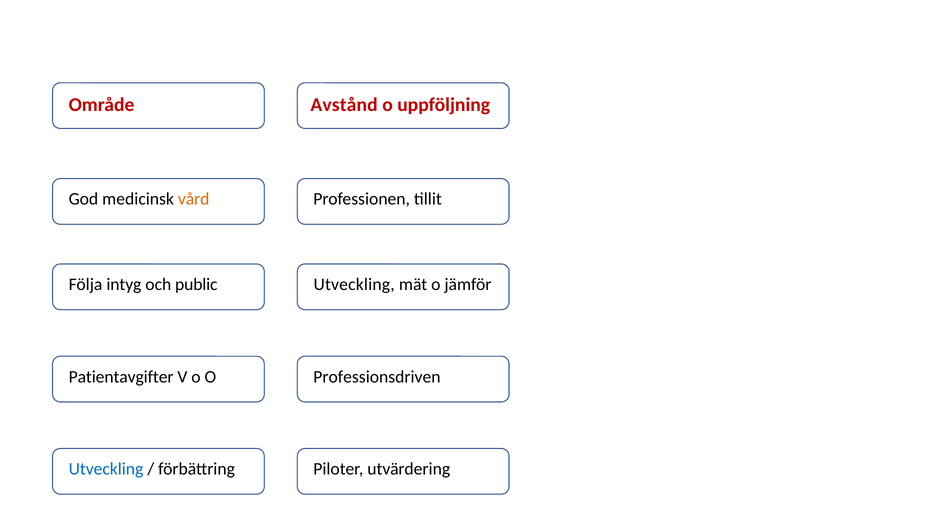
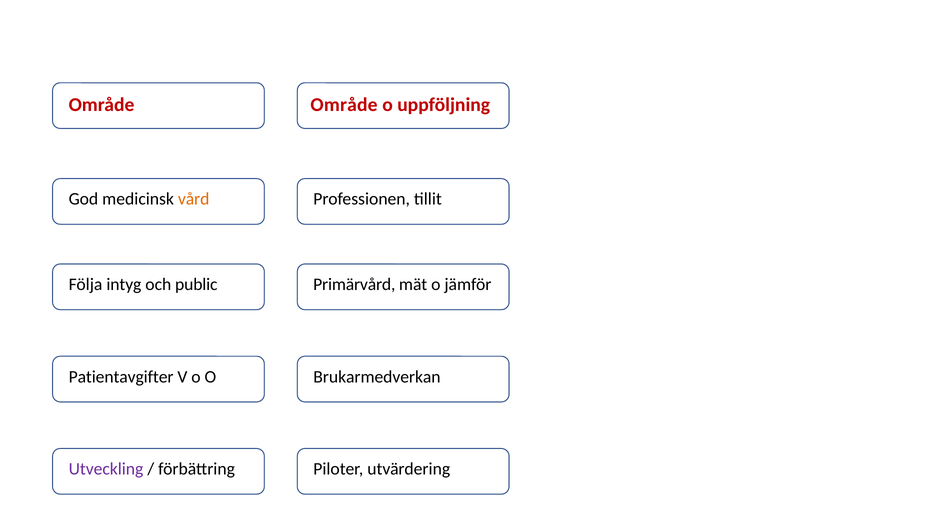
Område Avstånd: Avstånd -> Område
Utveckling at (354, 285): Utveckling -> Primärvård
Professionsdriven: Professionsdriven -> Brukarmedverkan
Utveckling at (106, 470) colour: blue -> purple
